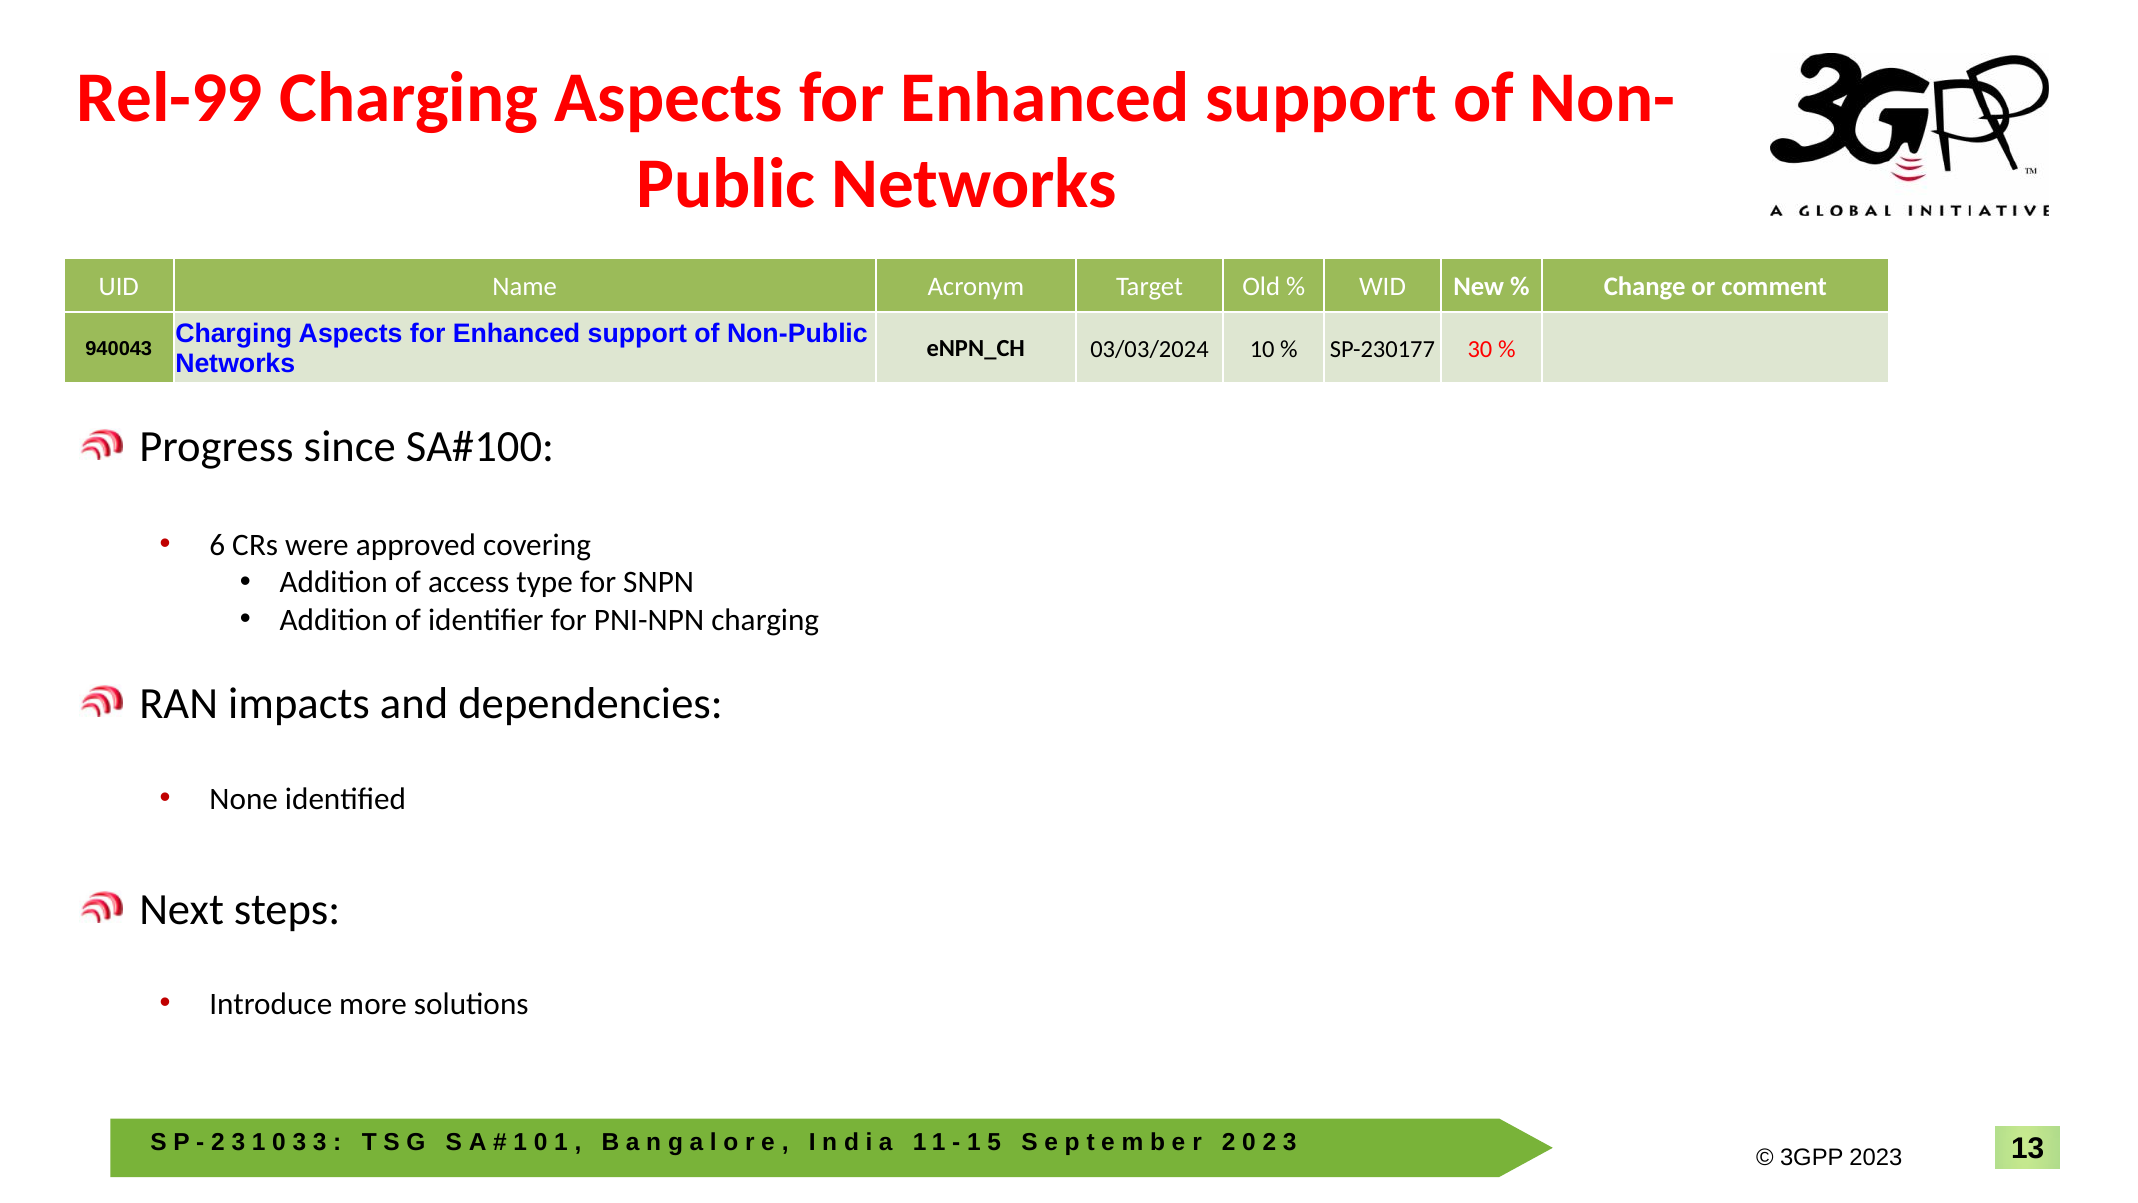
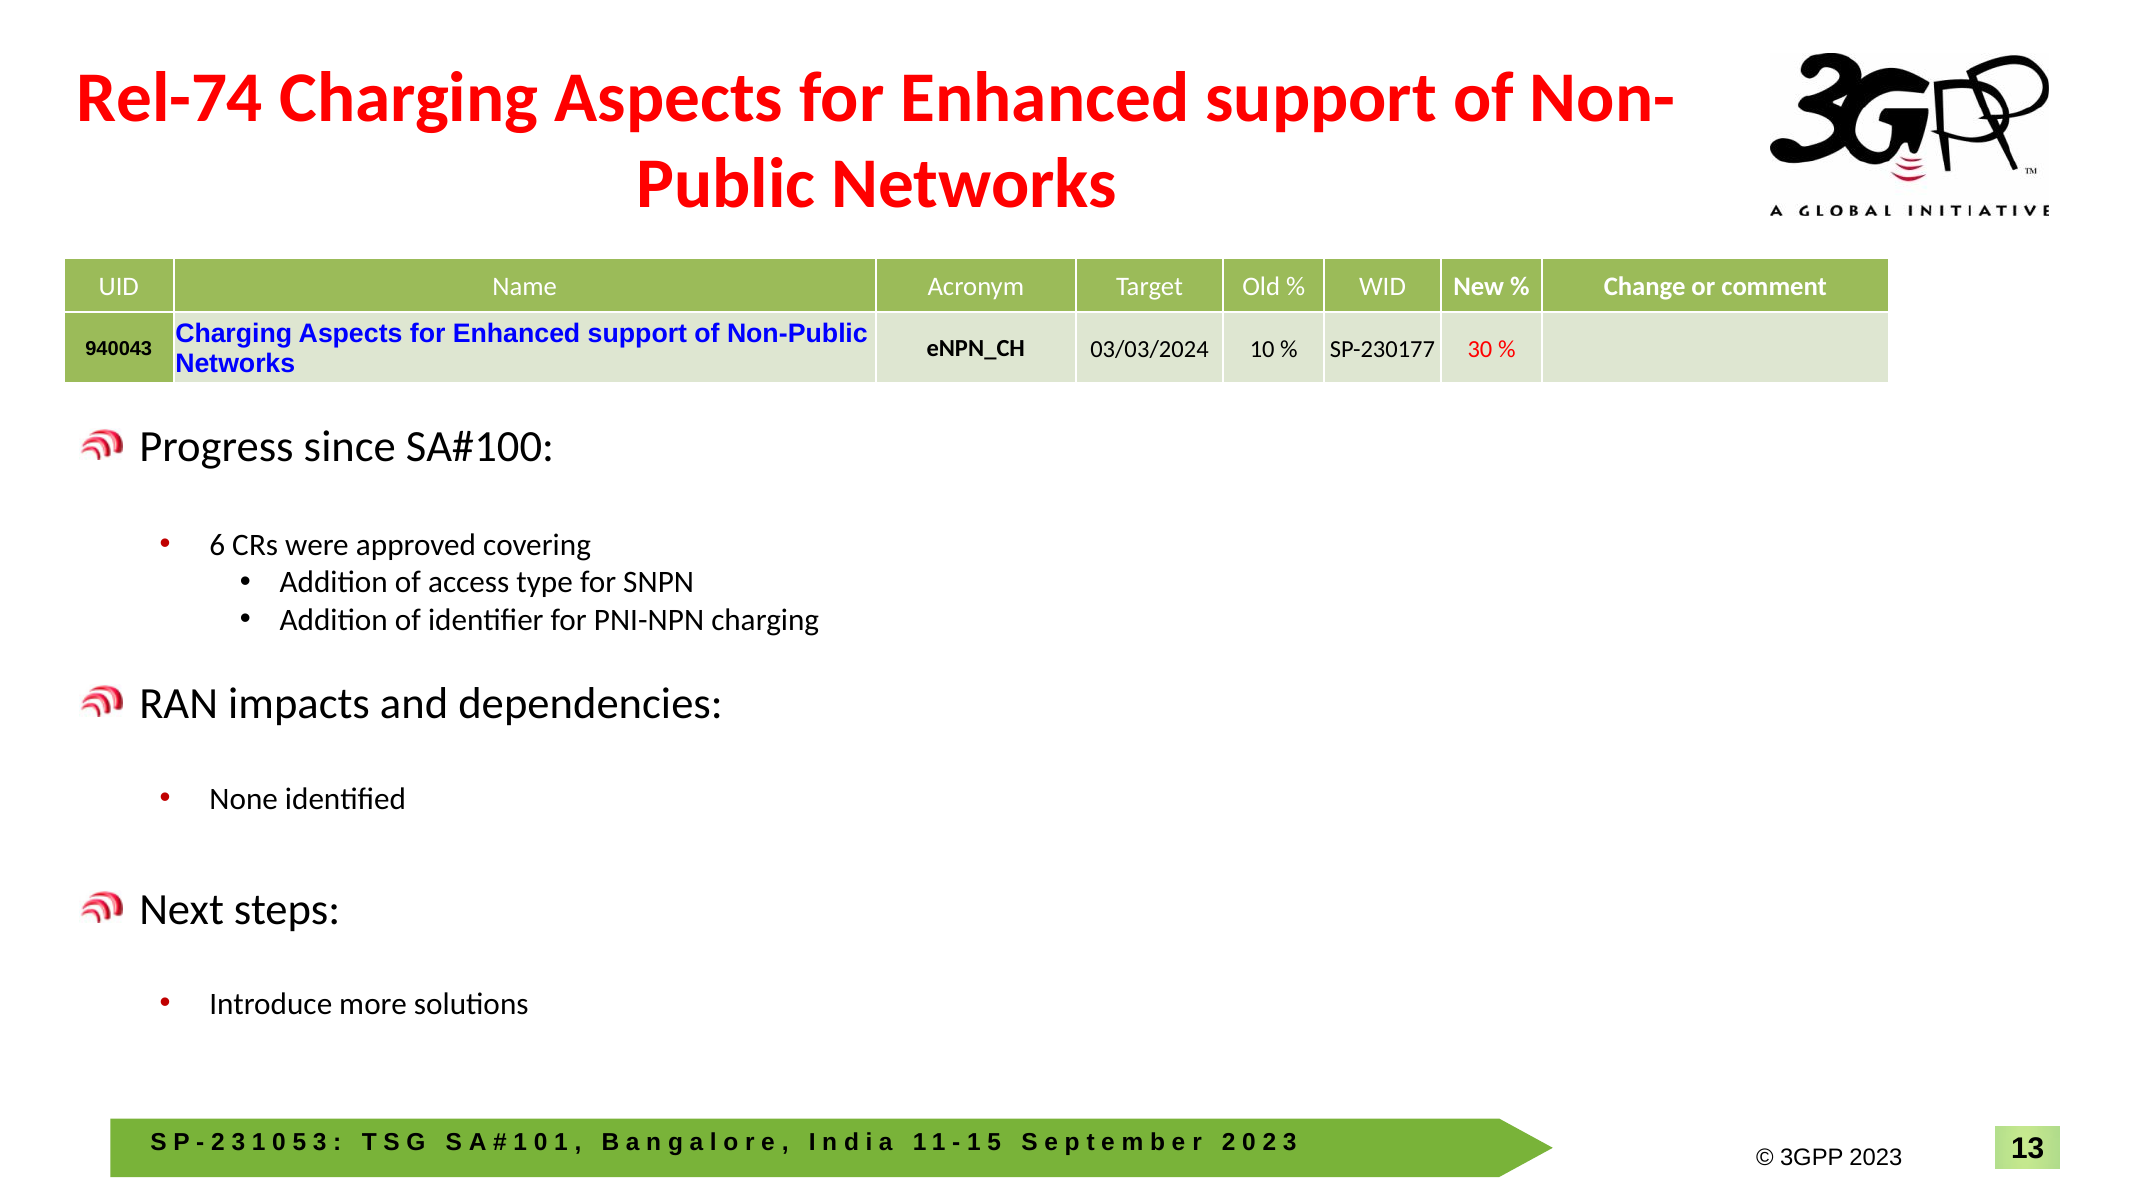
Rel-99: Rel-99 -> Rel-74
3 at (299, 1142): 3 -> 5
